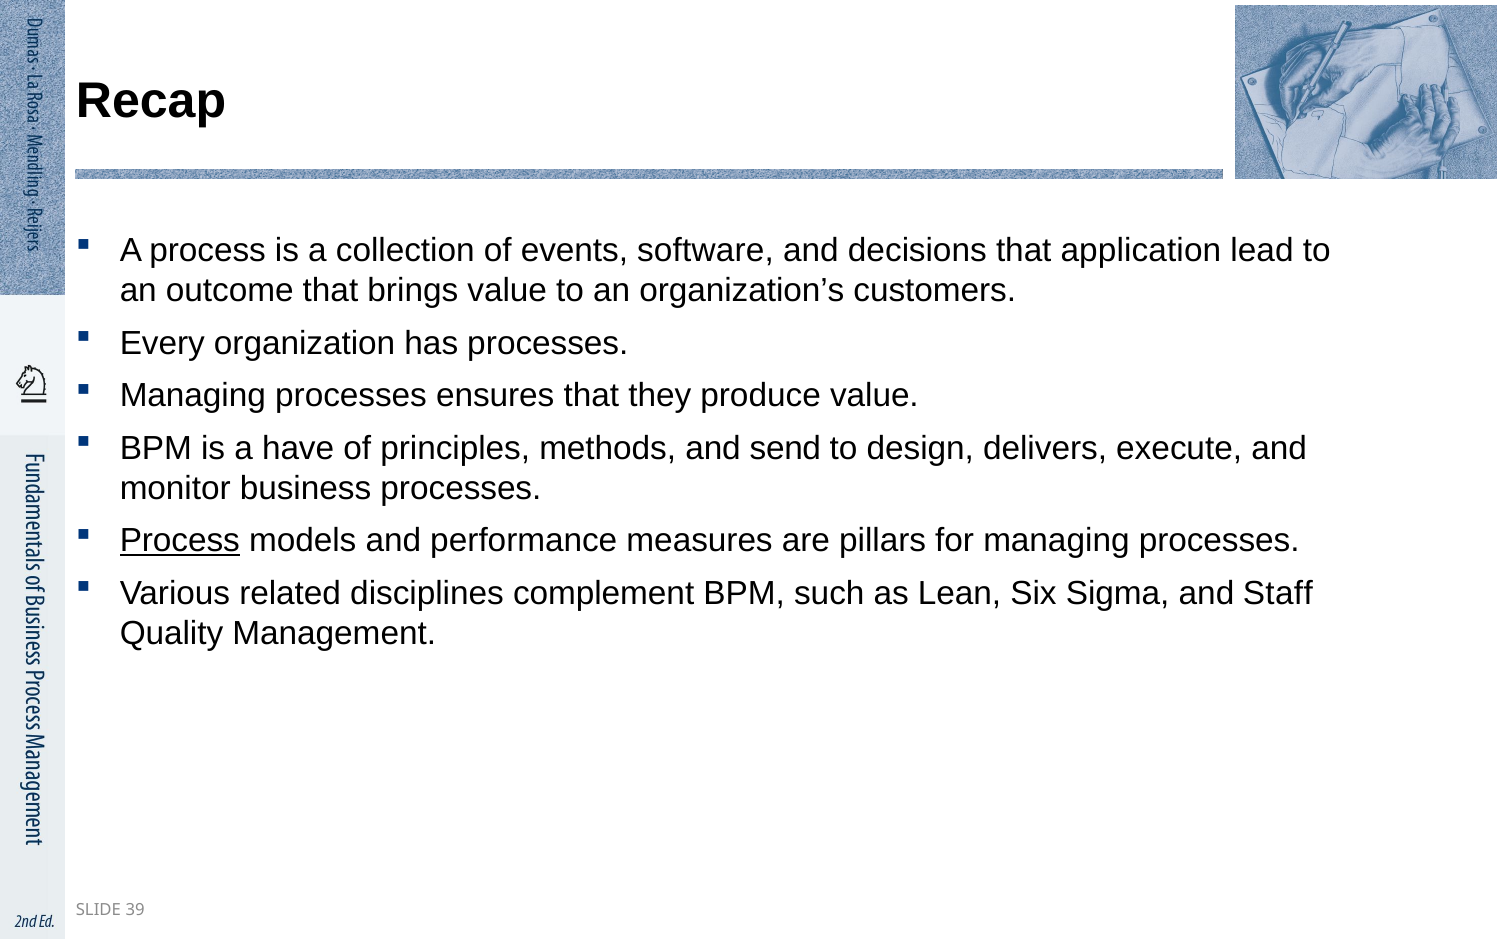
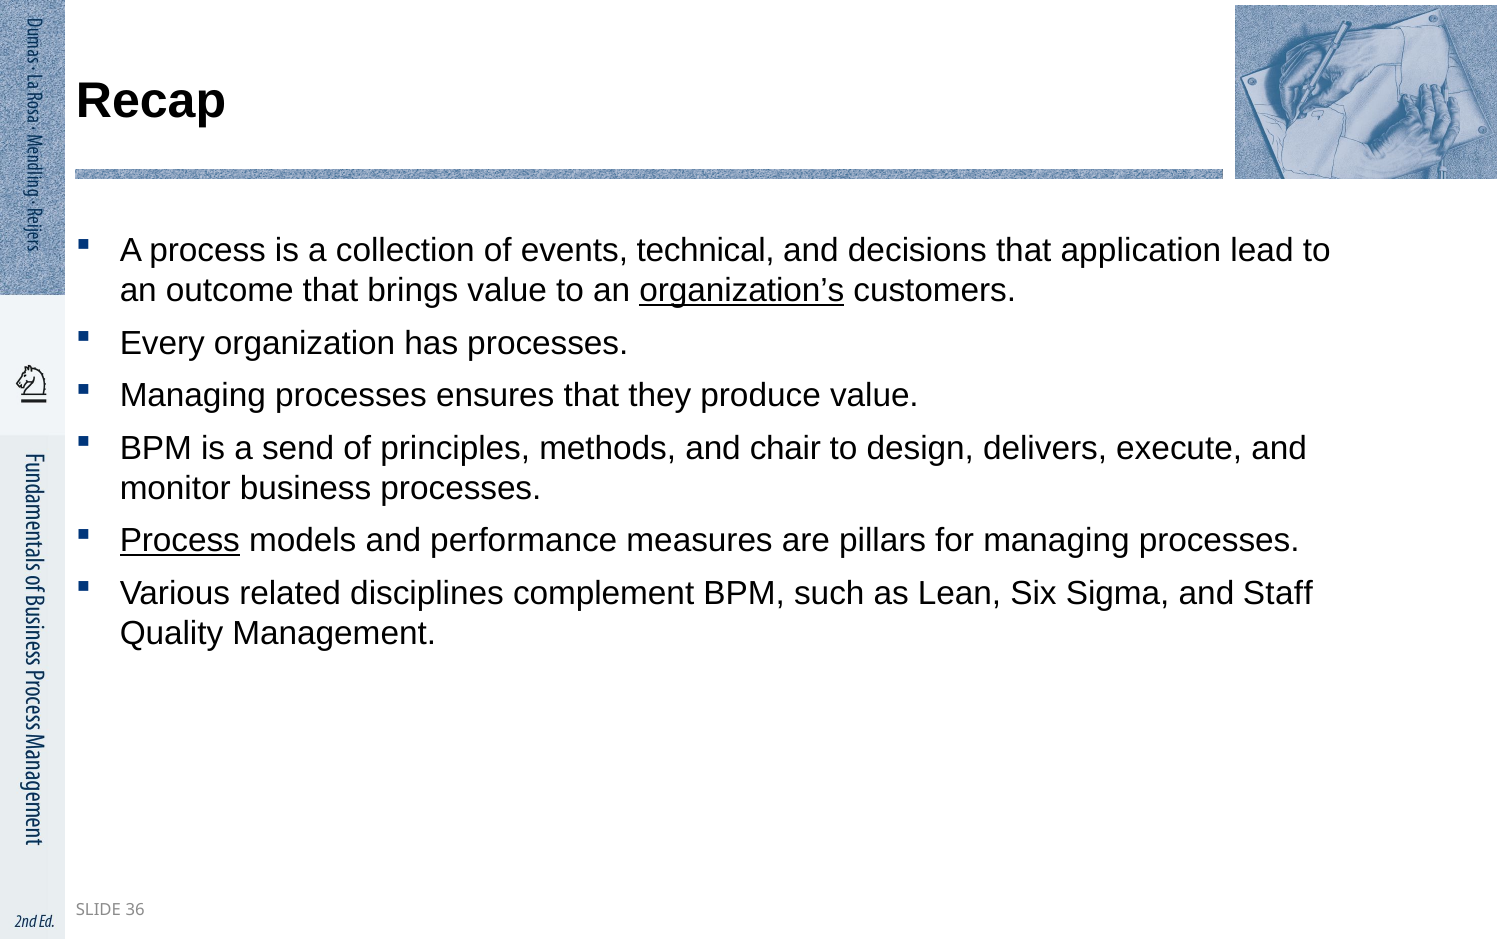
software: software -> technical
organization’s underline: none -> present
have: have -> send
send: send -> chair
39: 39 -> 36
